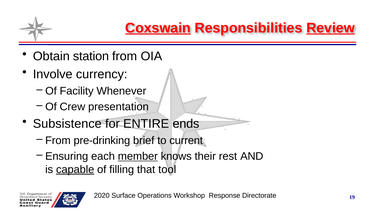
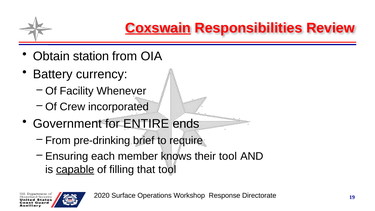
Review underline: present -> none
Involve: Involve -> Battery
presentation: presentation -> incorporated
Subsistence: Subsistence -> Government
current: current -> require
member underline: present -> none
their rest: rest -> tool
